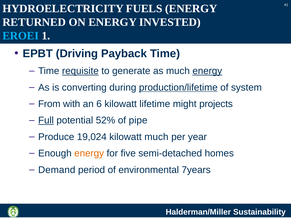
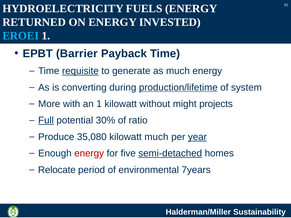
Driving: Driving -> Barrier
energy at (207, 71) underline: present -> none
From: From -> More
an 6: 6 -> 1
lifetime: lifetime -> without
52%: 52% -> 30%
pipe: pipe -> ratio
19,024: 19,024 -> 35,080
year underline: none -> present
energy at (89, 154) colour: orange -> red
semi-detached underline: none -> present
Demand: Demand -> Relocate
